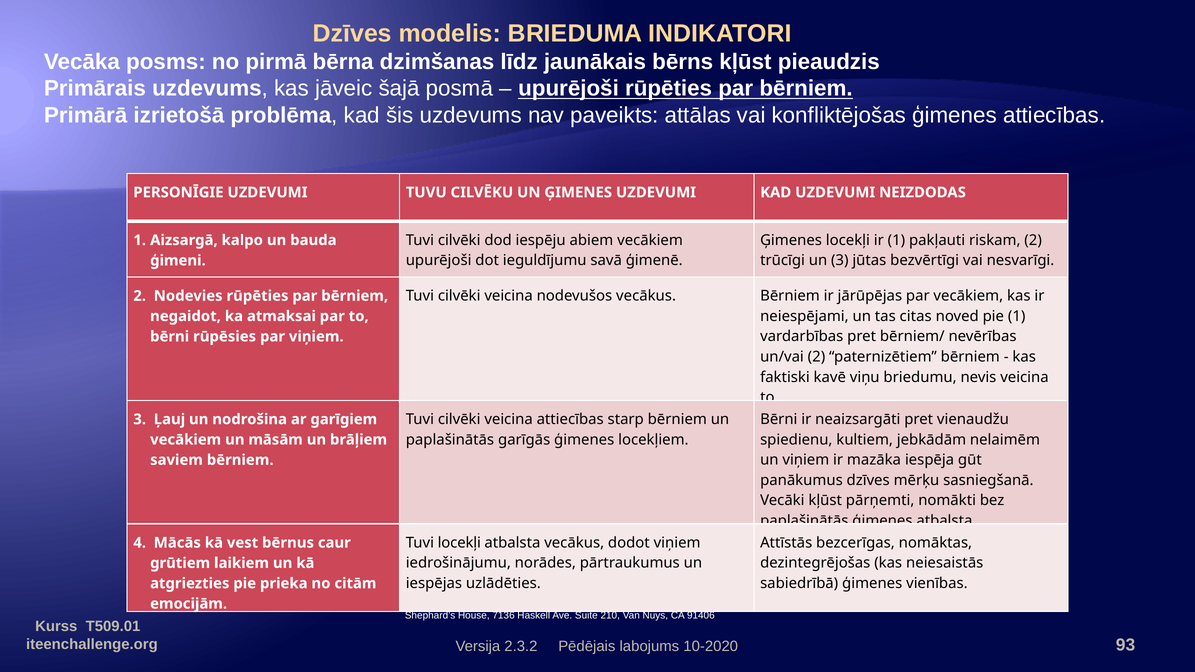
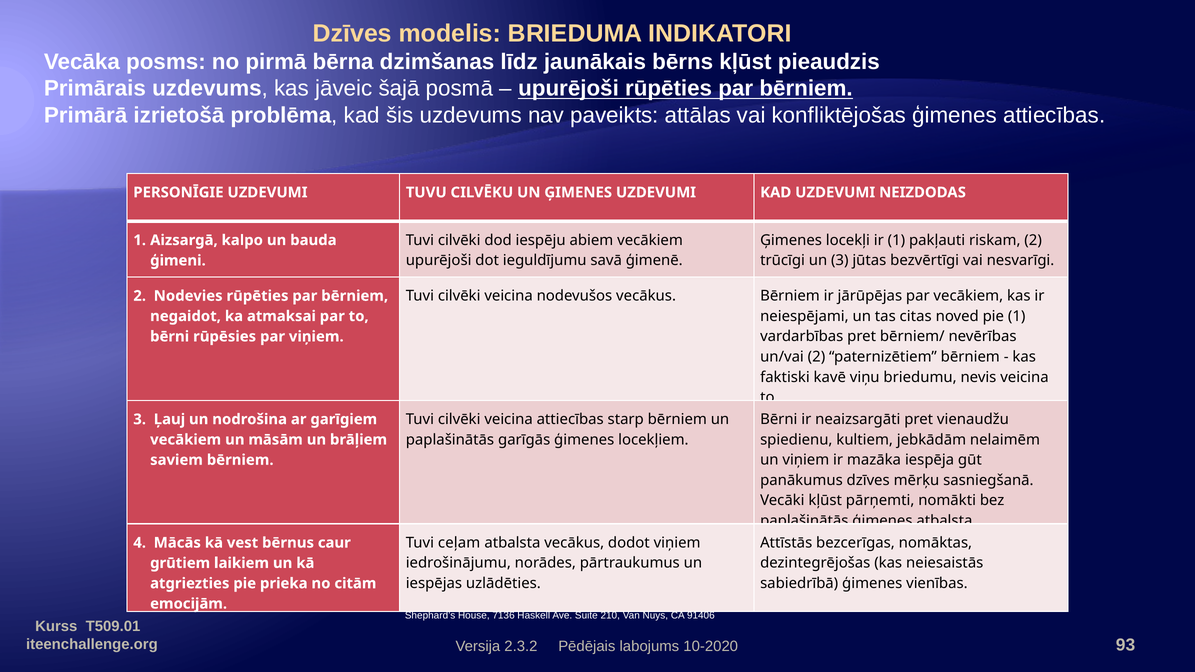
Tuvi locekļi: locekļi -> ceļam
